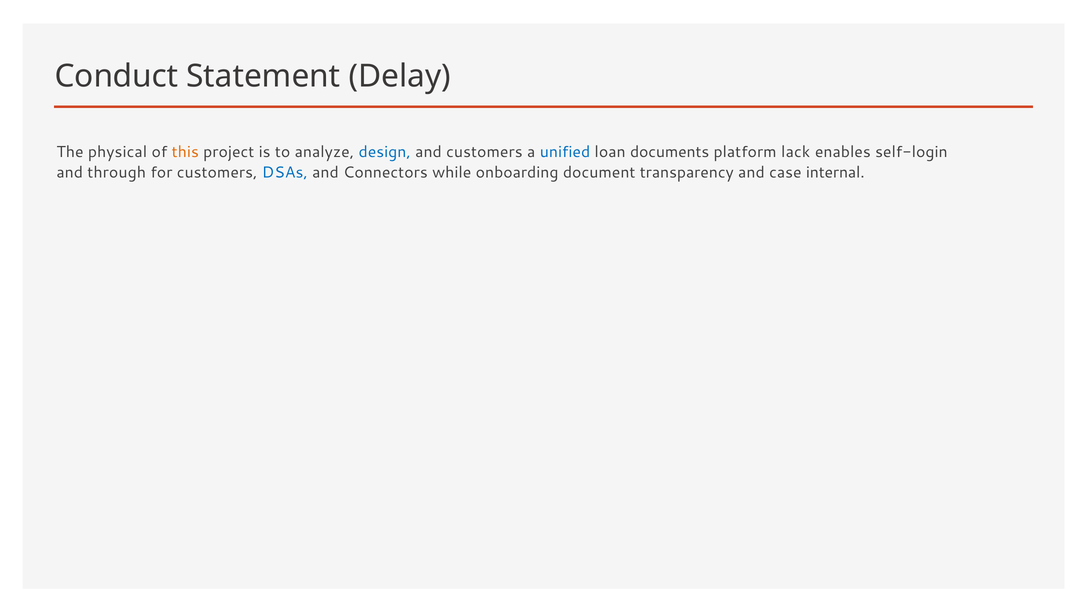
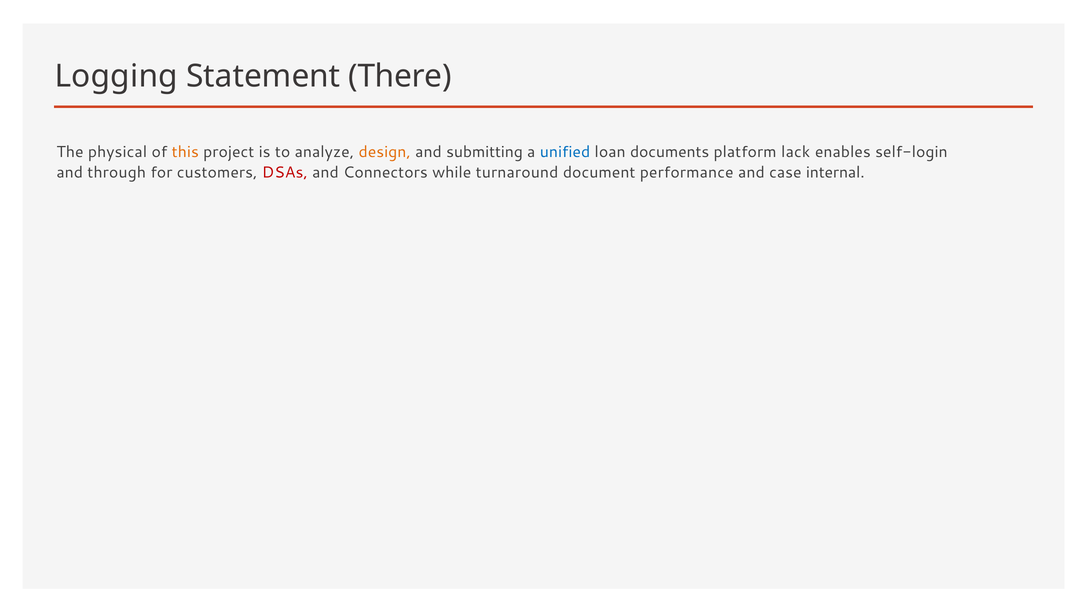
Conduct: Conduct -> Logging
Delay: Delay -> There
design colour: blue -> orange
and customers: customers -> submitting
DSAs colour: blue -> red
onboarding: onboarding -> turnaround
transparency: transparency -> performance
